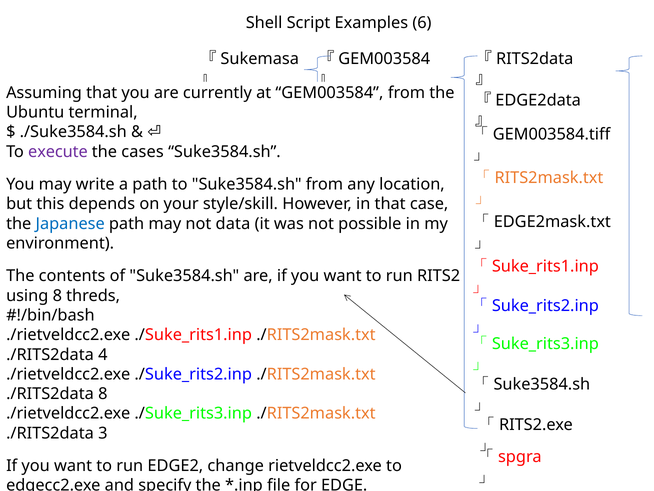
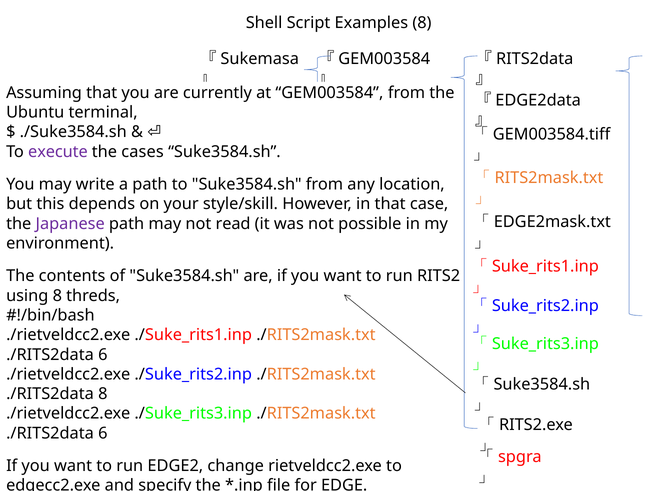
Examples 6: 6 -> 8
Japanese colour: blue -> purple
data: data -> read
4 at (103, 354): 4 -> 6
3 at (103, 433): 3 -> 6
